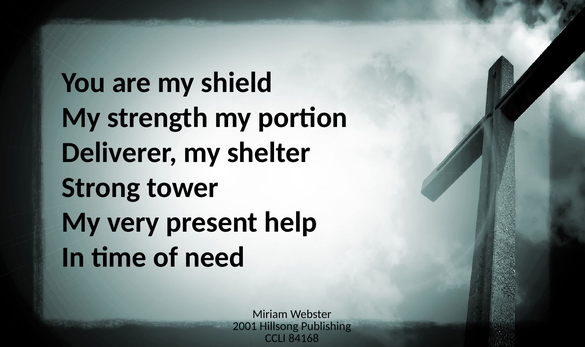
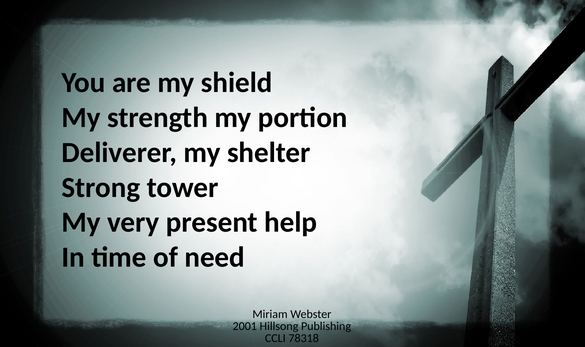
84168: 84168 -> 78318
